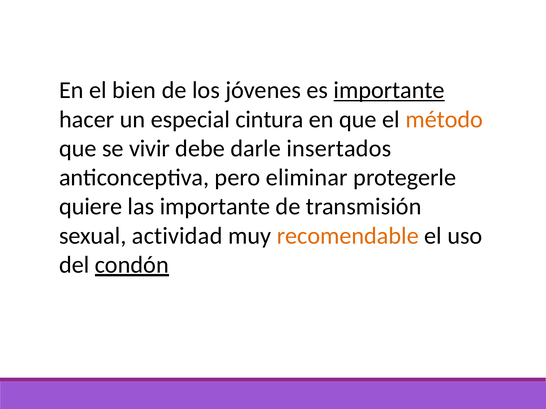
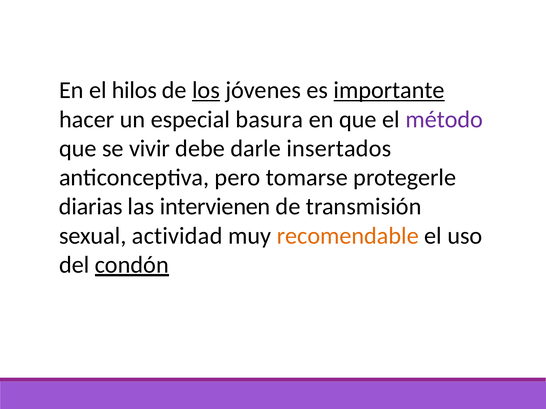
bien: bien -> hilos
los underline: none -> present
cintura: cintura -> basura
método colour: orange -> purple
eliminar: eliminar -> tomarse
quiere: quiere -> diarias
las importante: importante -> intervienen
